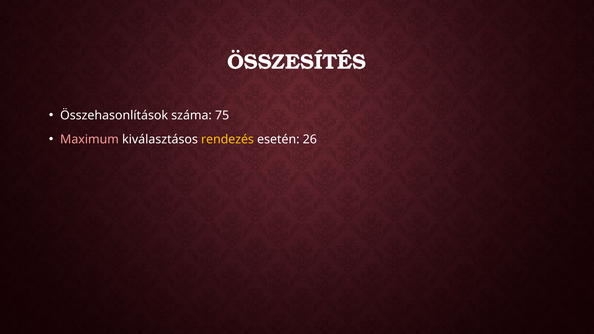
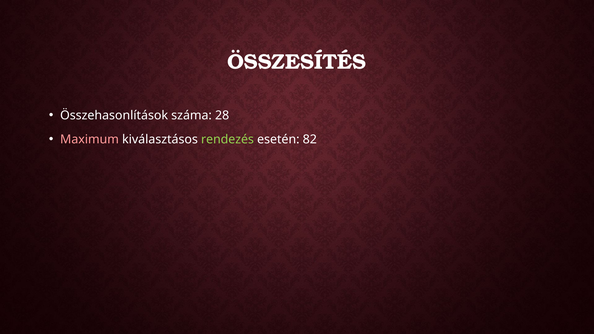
75: 75 -> 28
rendezés colour: yellow -> light green
26: 26 -> 82
